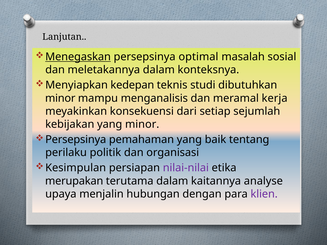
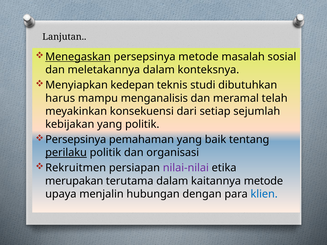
persepsinya optimal: optimal -> metode
minor at (60, 98): minor -> harus
kerja: kerja -> telah
yang minor: minor -> politik
perilaku underline: none -> present
Kesimpulan: Kesimpulan -> Rekruitmen
kaitannya analyse: analyse -> metode
klien colour: purple -> blue
